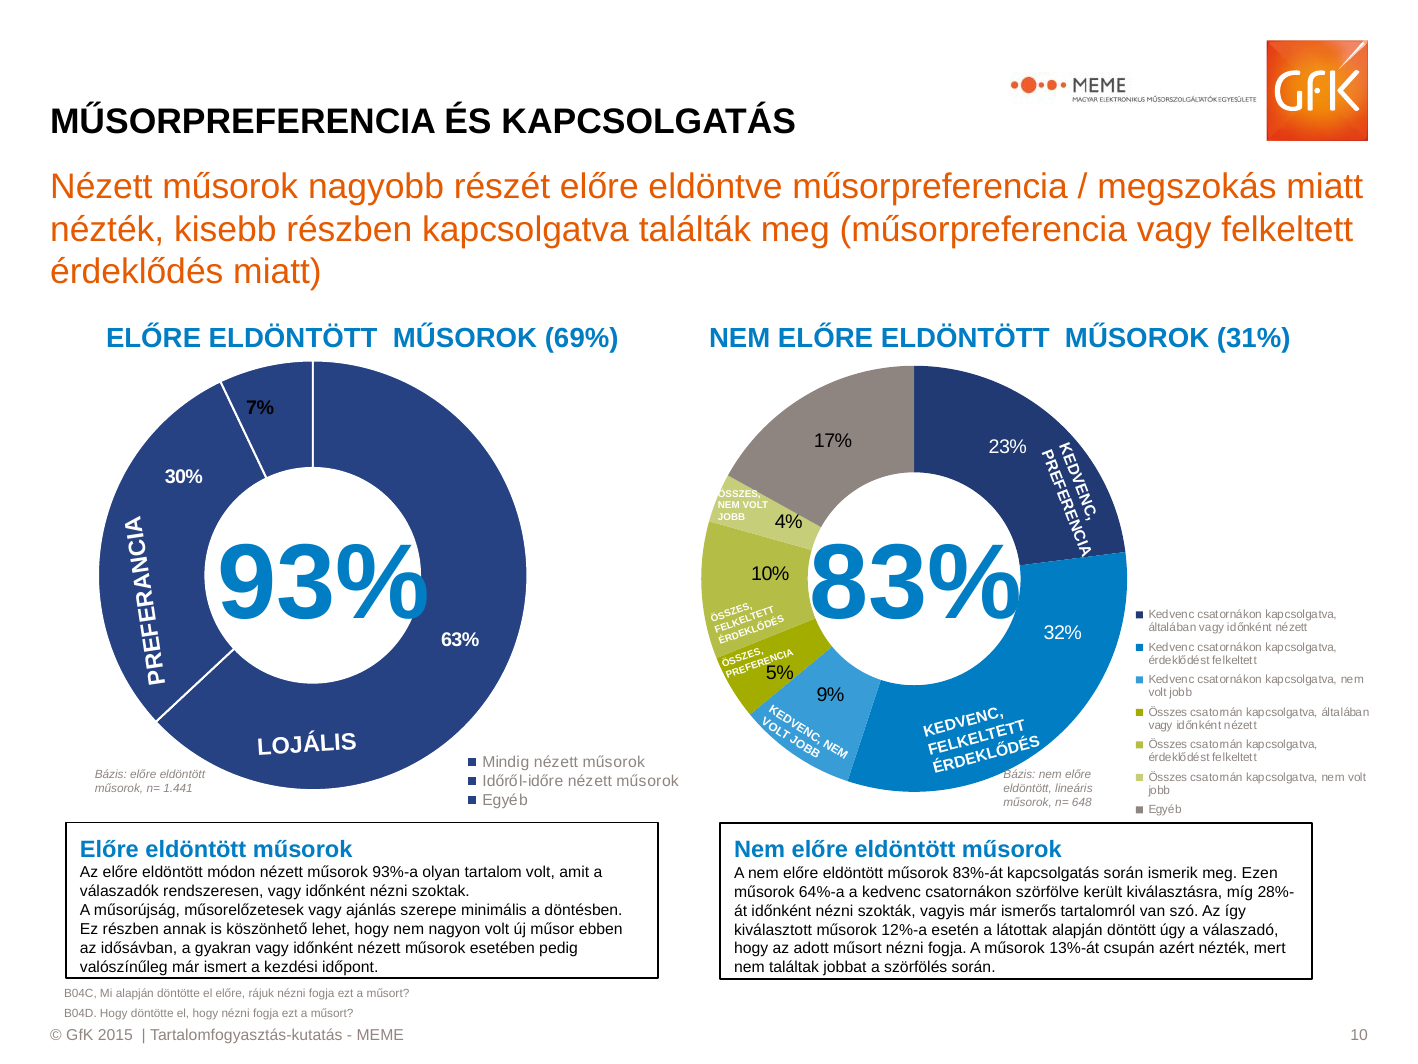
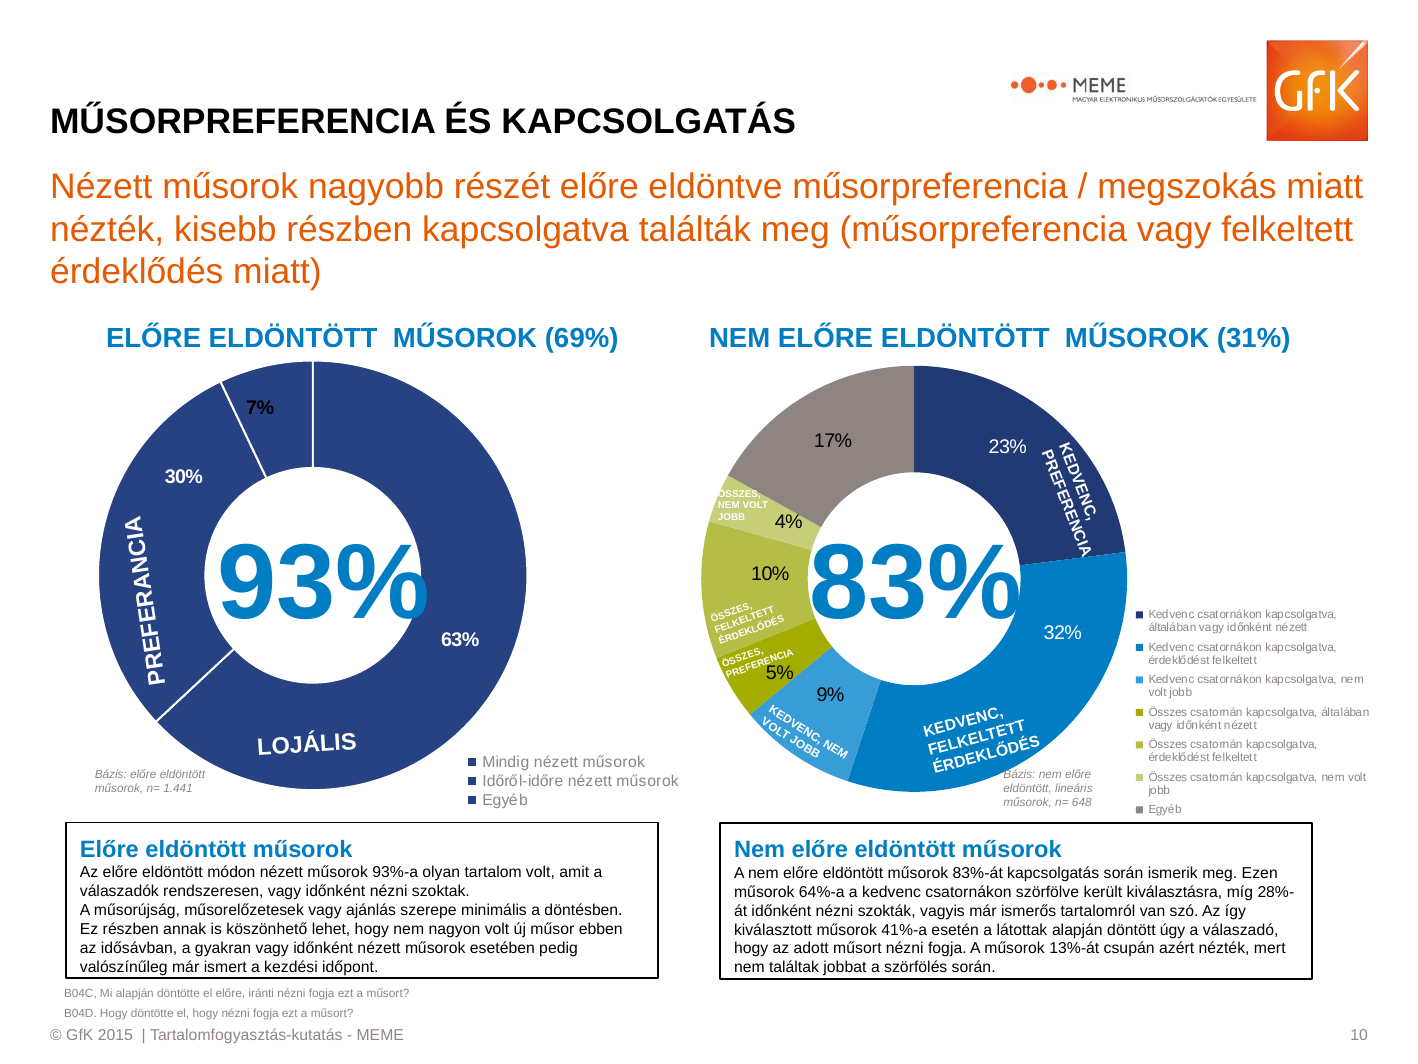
12%-a: 12%-a -> 41%-a
rájuk: rájuk -> iránti
